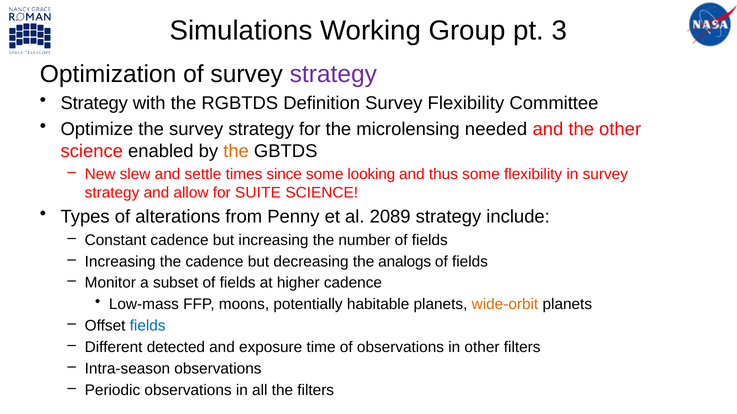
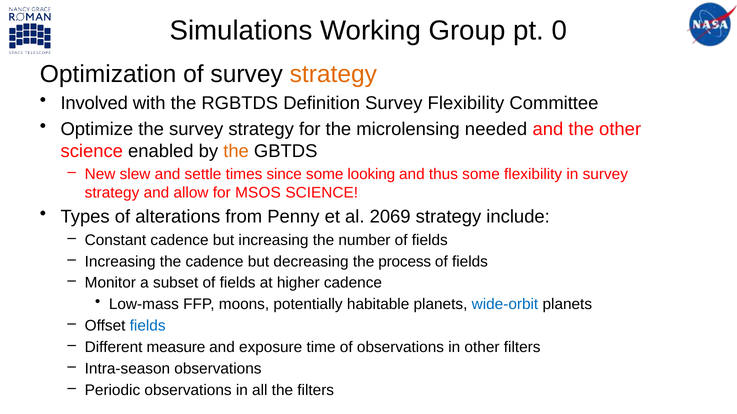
3: 3 -> 0
strategy at (333, 74) colour: purple -> orange
Strategy at (94, 104): Strategy -> Involved
SUITE: SUITE -> MSOS
2089: 2089 -> 2069
analogs: analogs -> process
wide-orbit colour: orange -> blue
detected: detected -> measure
